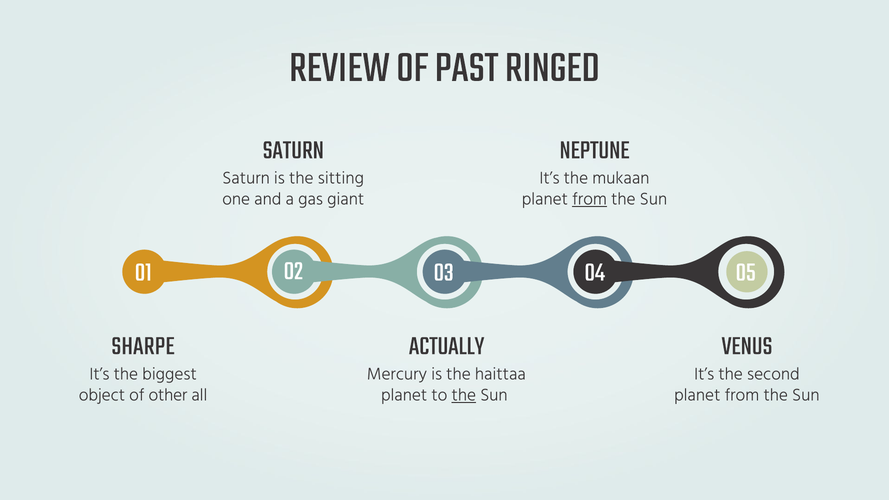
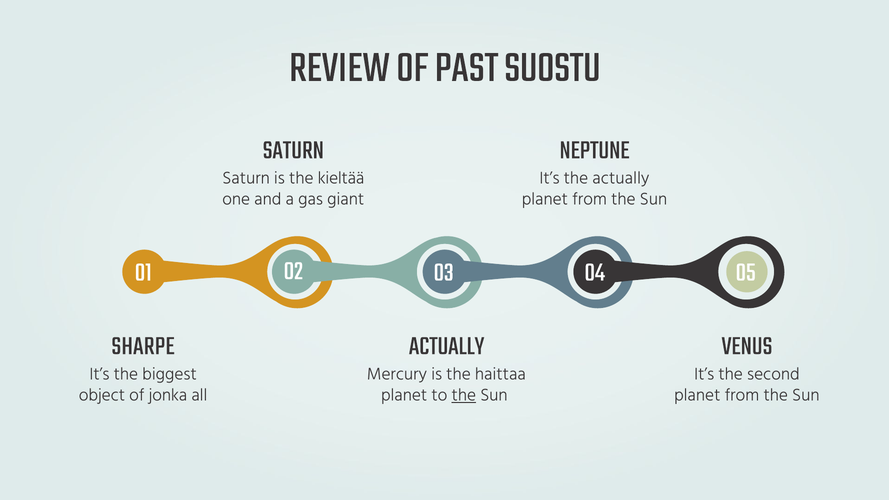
RINGED: RINGED -> SUOSTU
sitting: sitting -> kieltää
the mukaan: mukaan -> actually
from at (590, 199) underline: present -> none
other: other -> jonka
